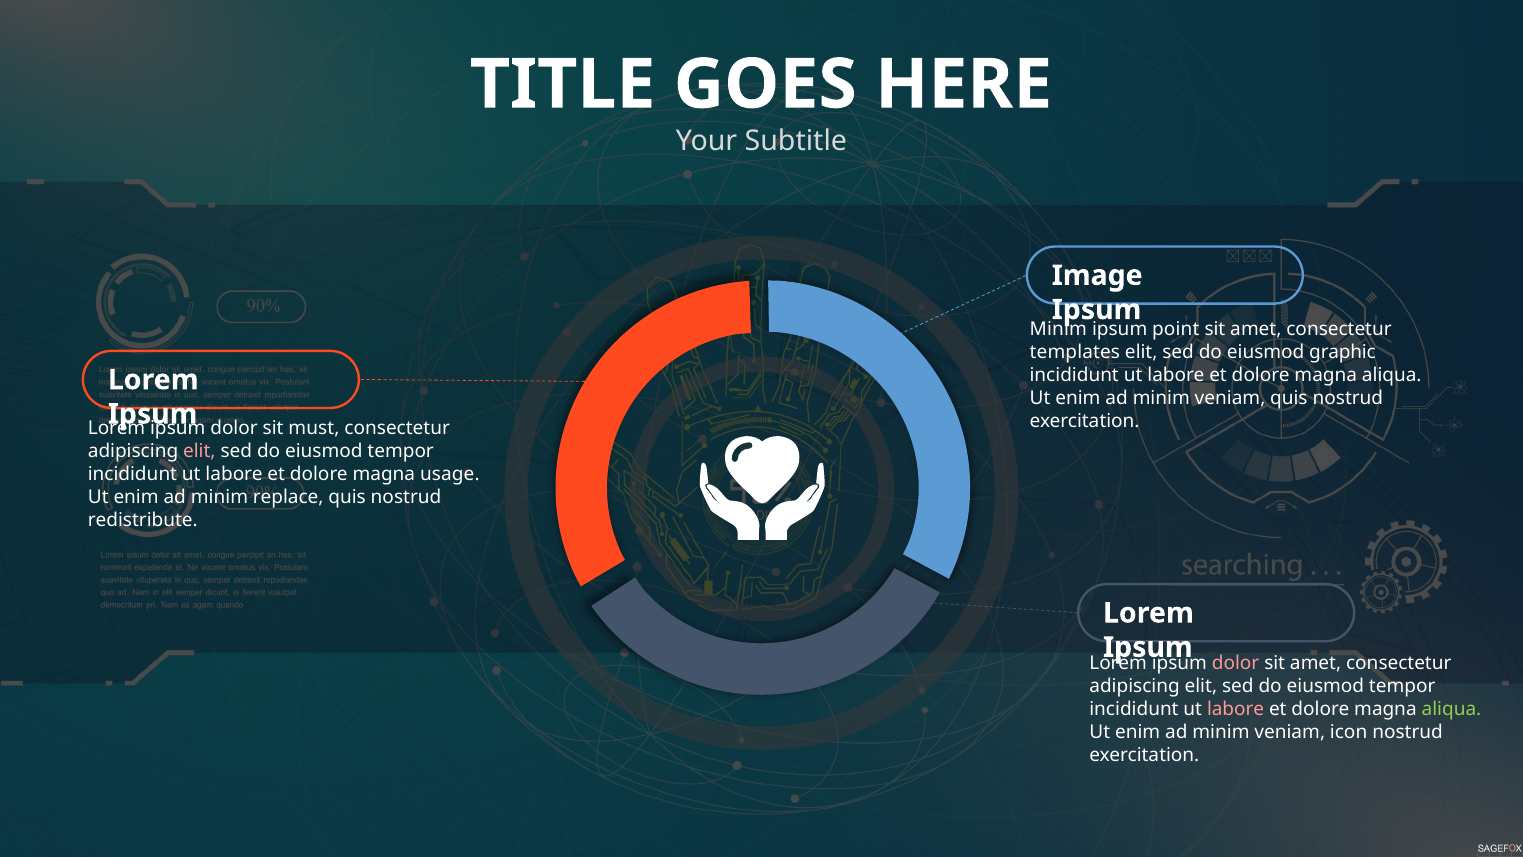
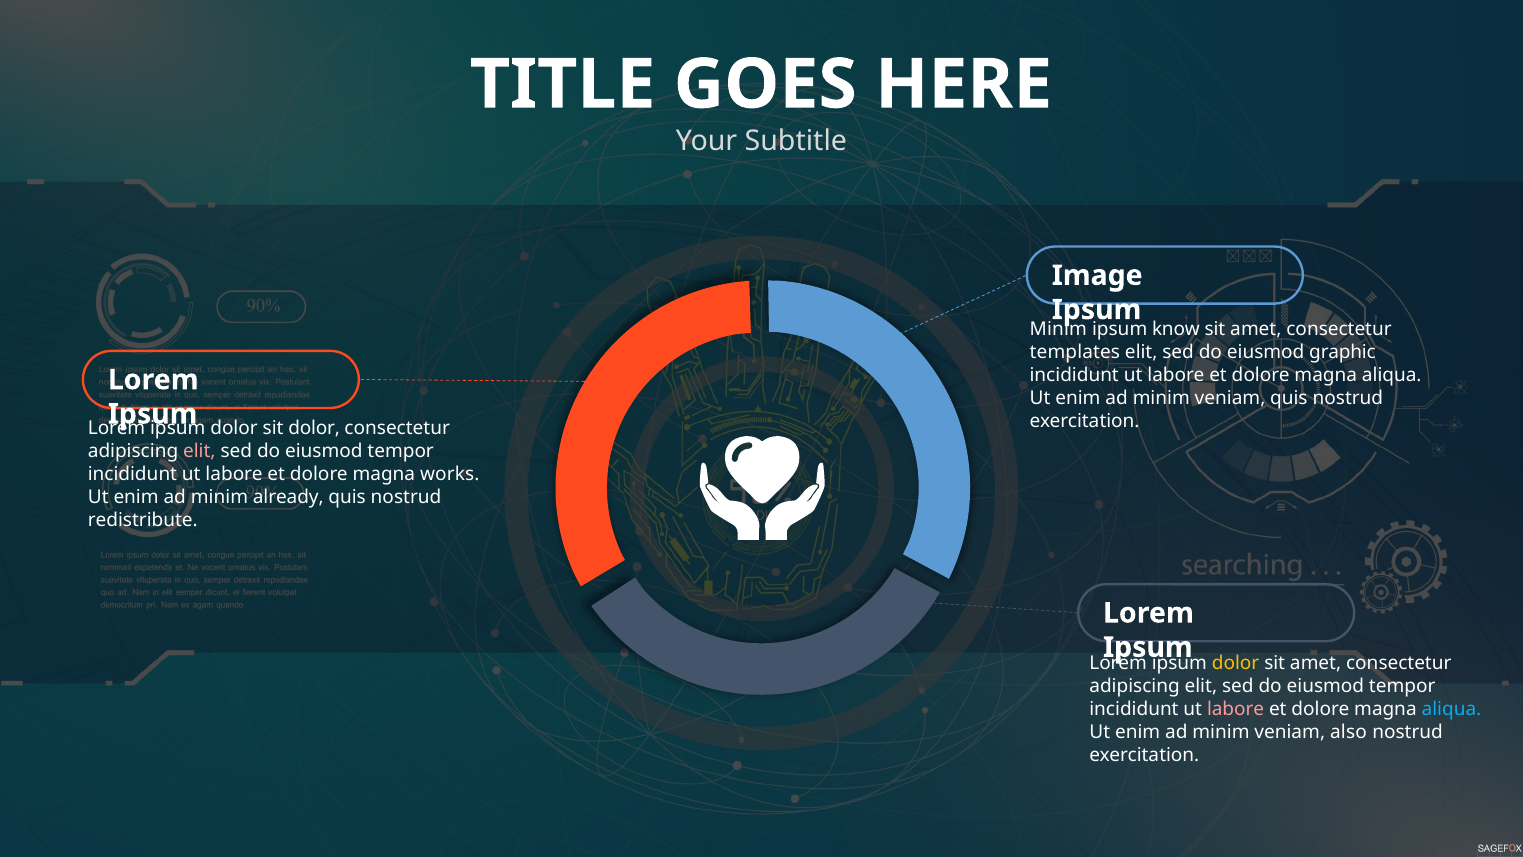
point: point -> know
sit must: must -> dolor
usage: usage -> works
replace: replace -> already
dolor at (1236, 663) colour: pink -> yellow
aliqua at (1451, 709) colour: light green -> light blue
icon: icon -> also
